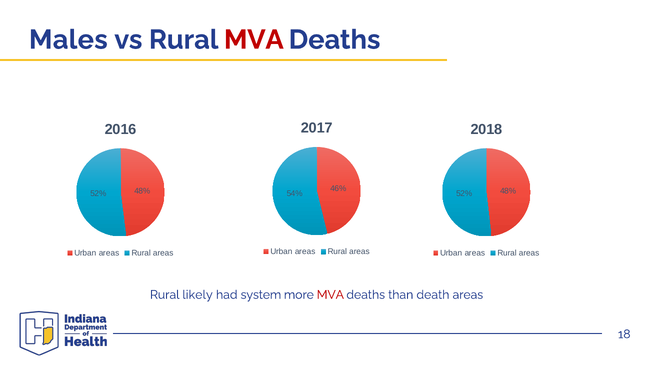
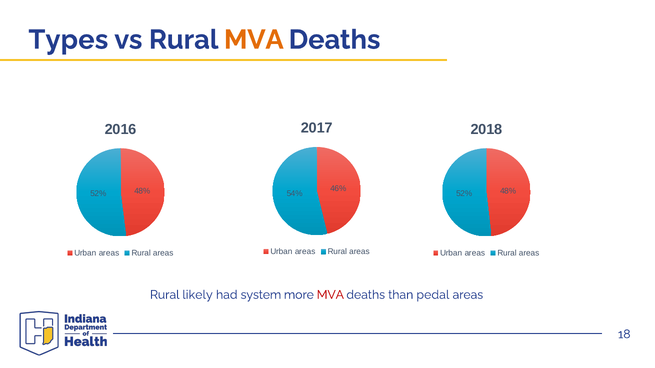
Males: Males -> Types
MVA at (254, 40) colour: red -> orange
death: death -> pedal
